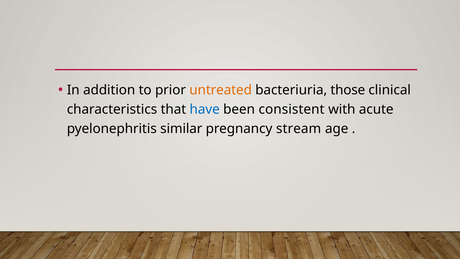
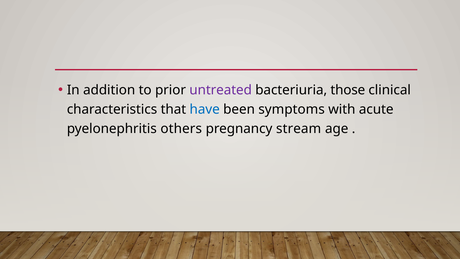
untreated colour: orange -> purple
consistent: consistent -> symptoms
similar: similar -> others
